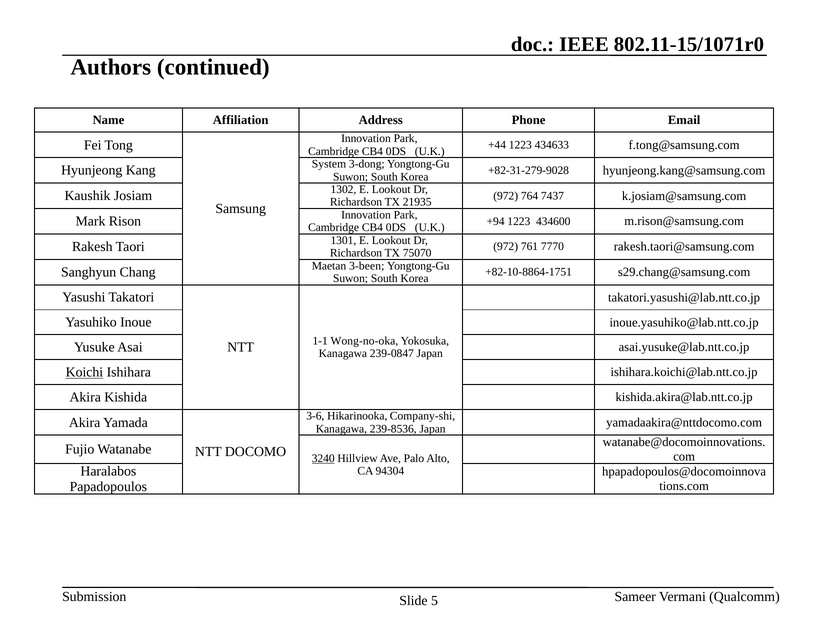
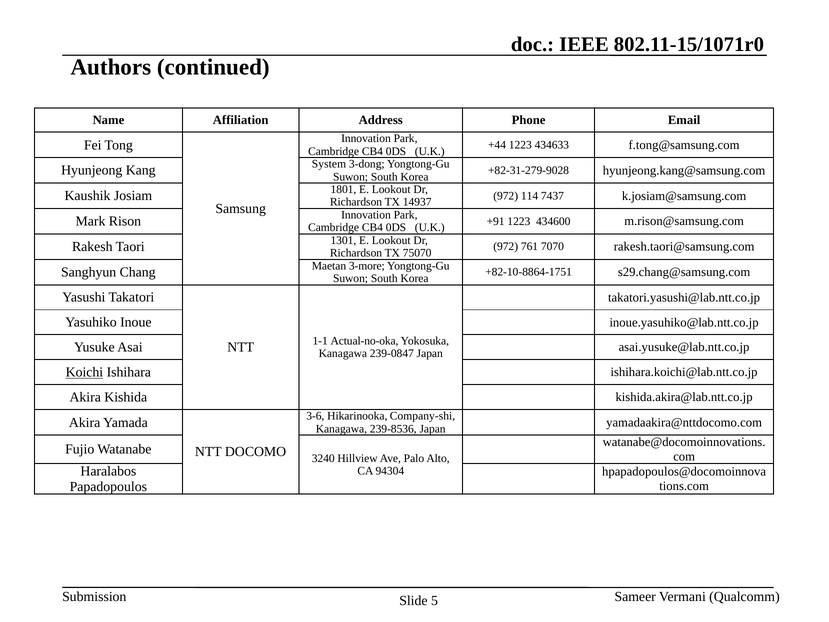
1302: 1302 -> 1801
764: 764 -> 114
21935: 21935 -> 14937
+94: +94 -> +91
7770: 7770 -> 7070
3-been: 3-been -> 3-more
Wong-no-oka: Wong-no-oka -> Actual-no-oka
3240 underline: present -> none
